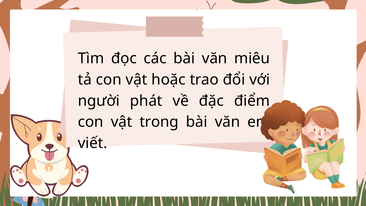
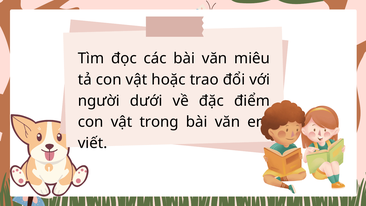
phát: phát -> dưới
